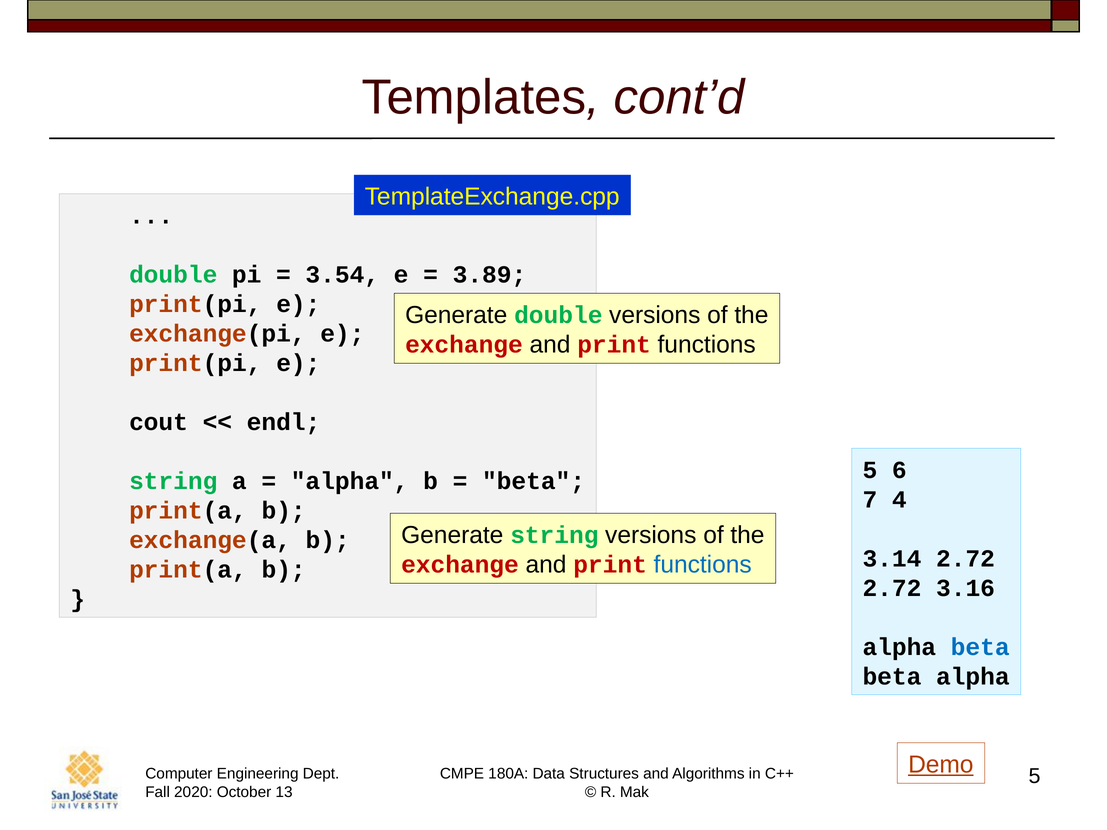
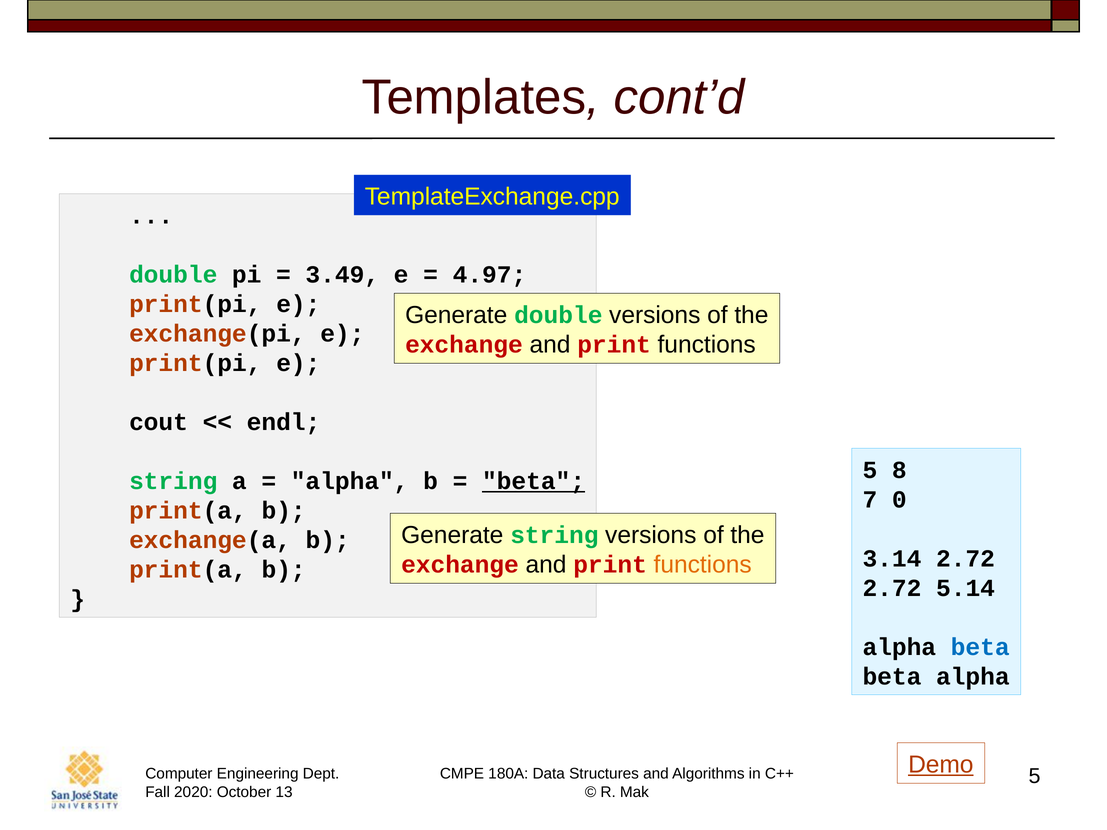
3.54: 3.54 -> 3.49
3.89: 3.89 -> 4.97
6: 6 -> 8
beta at (534, 481) underline: none -> present
4: 4 -> 0
functions at (703, 565) colour: blue -> orange
3.16: 3.16 -> 5.14
